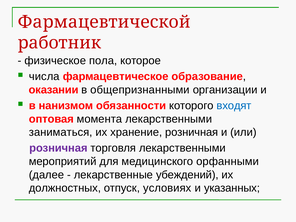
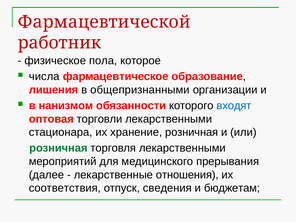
оказании: оказании -> лишения
момента: момента -> торговли
заниматься: заниматься -> стационара
розничная at (58, 148) colour: purple -> green
орфанными: орфанными -> прерывания
убеждений: убеждений -> отношения
должностных: должностных -> соответствия
условиях: условиях -> сведения
указанных: указанных -> бюджетам
